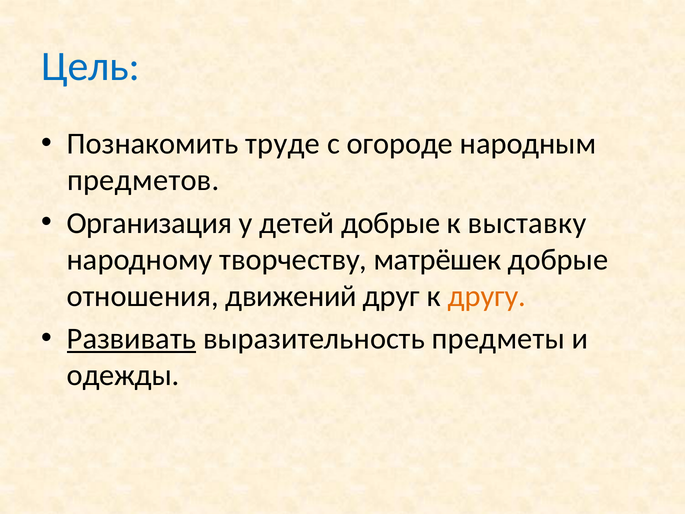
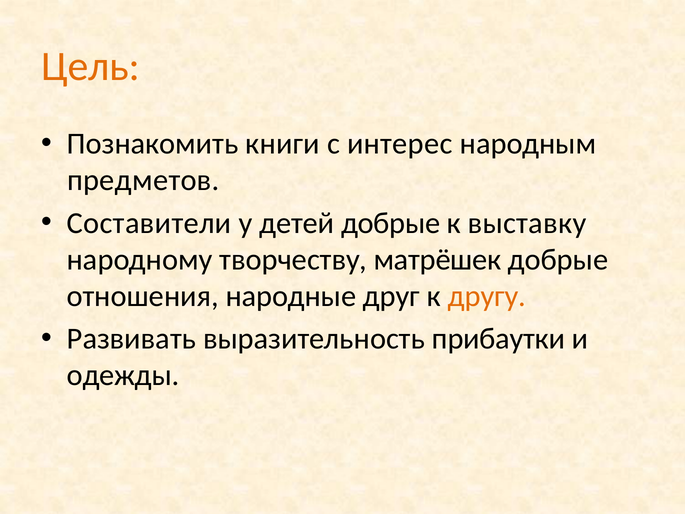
Цель colour: blue -> orange
труде: труде -> книги
огороде: огороде -> интерес
Организация: Организация -> Составители
движений: движений -> народные
Развивать underline: present -> none
предметы: предметы -> прибаутки
